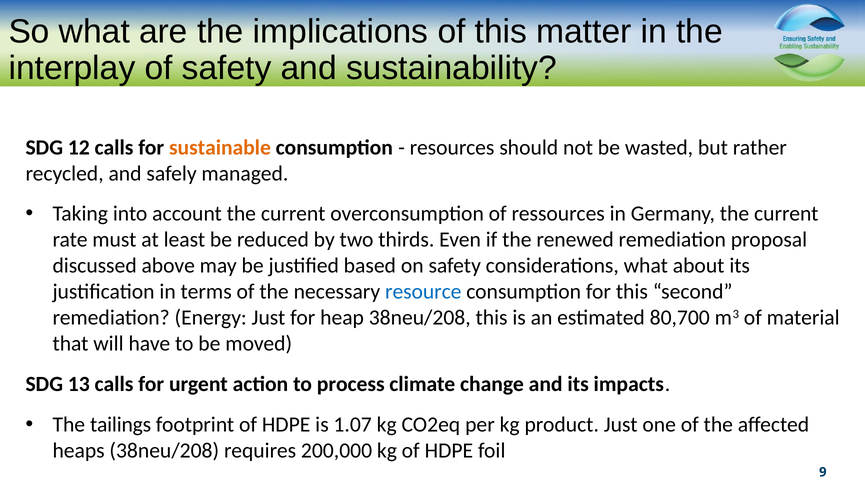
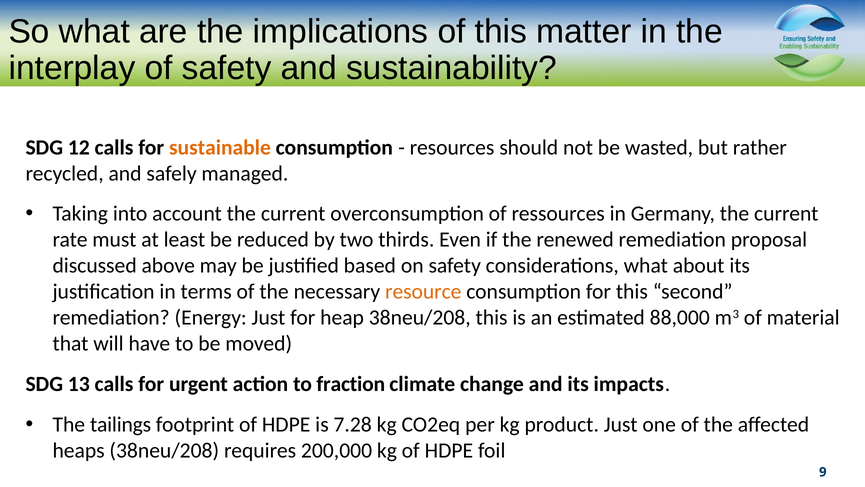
resource colour: blue -> orange
80,700: 80,700 -> 88,000
process: process -> fraction
1.07: 1.07 -> 7.28
